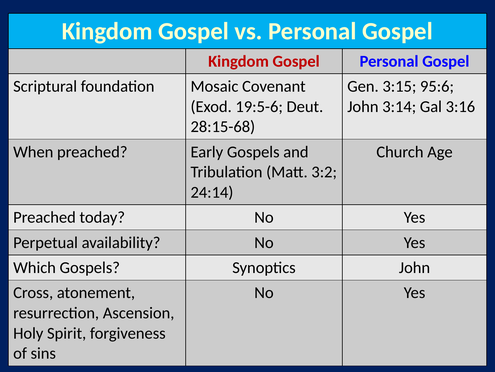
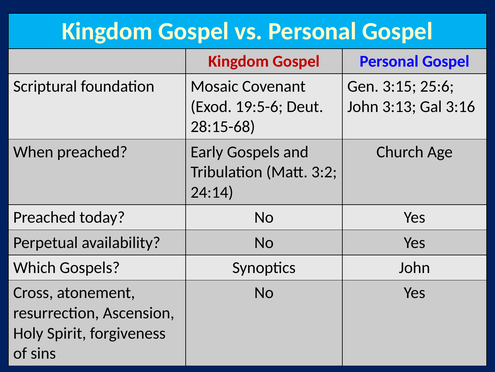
95:6: 95:6 -> 25:6
3:14: 3:14 -> 3:13
